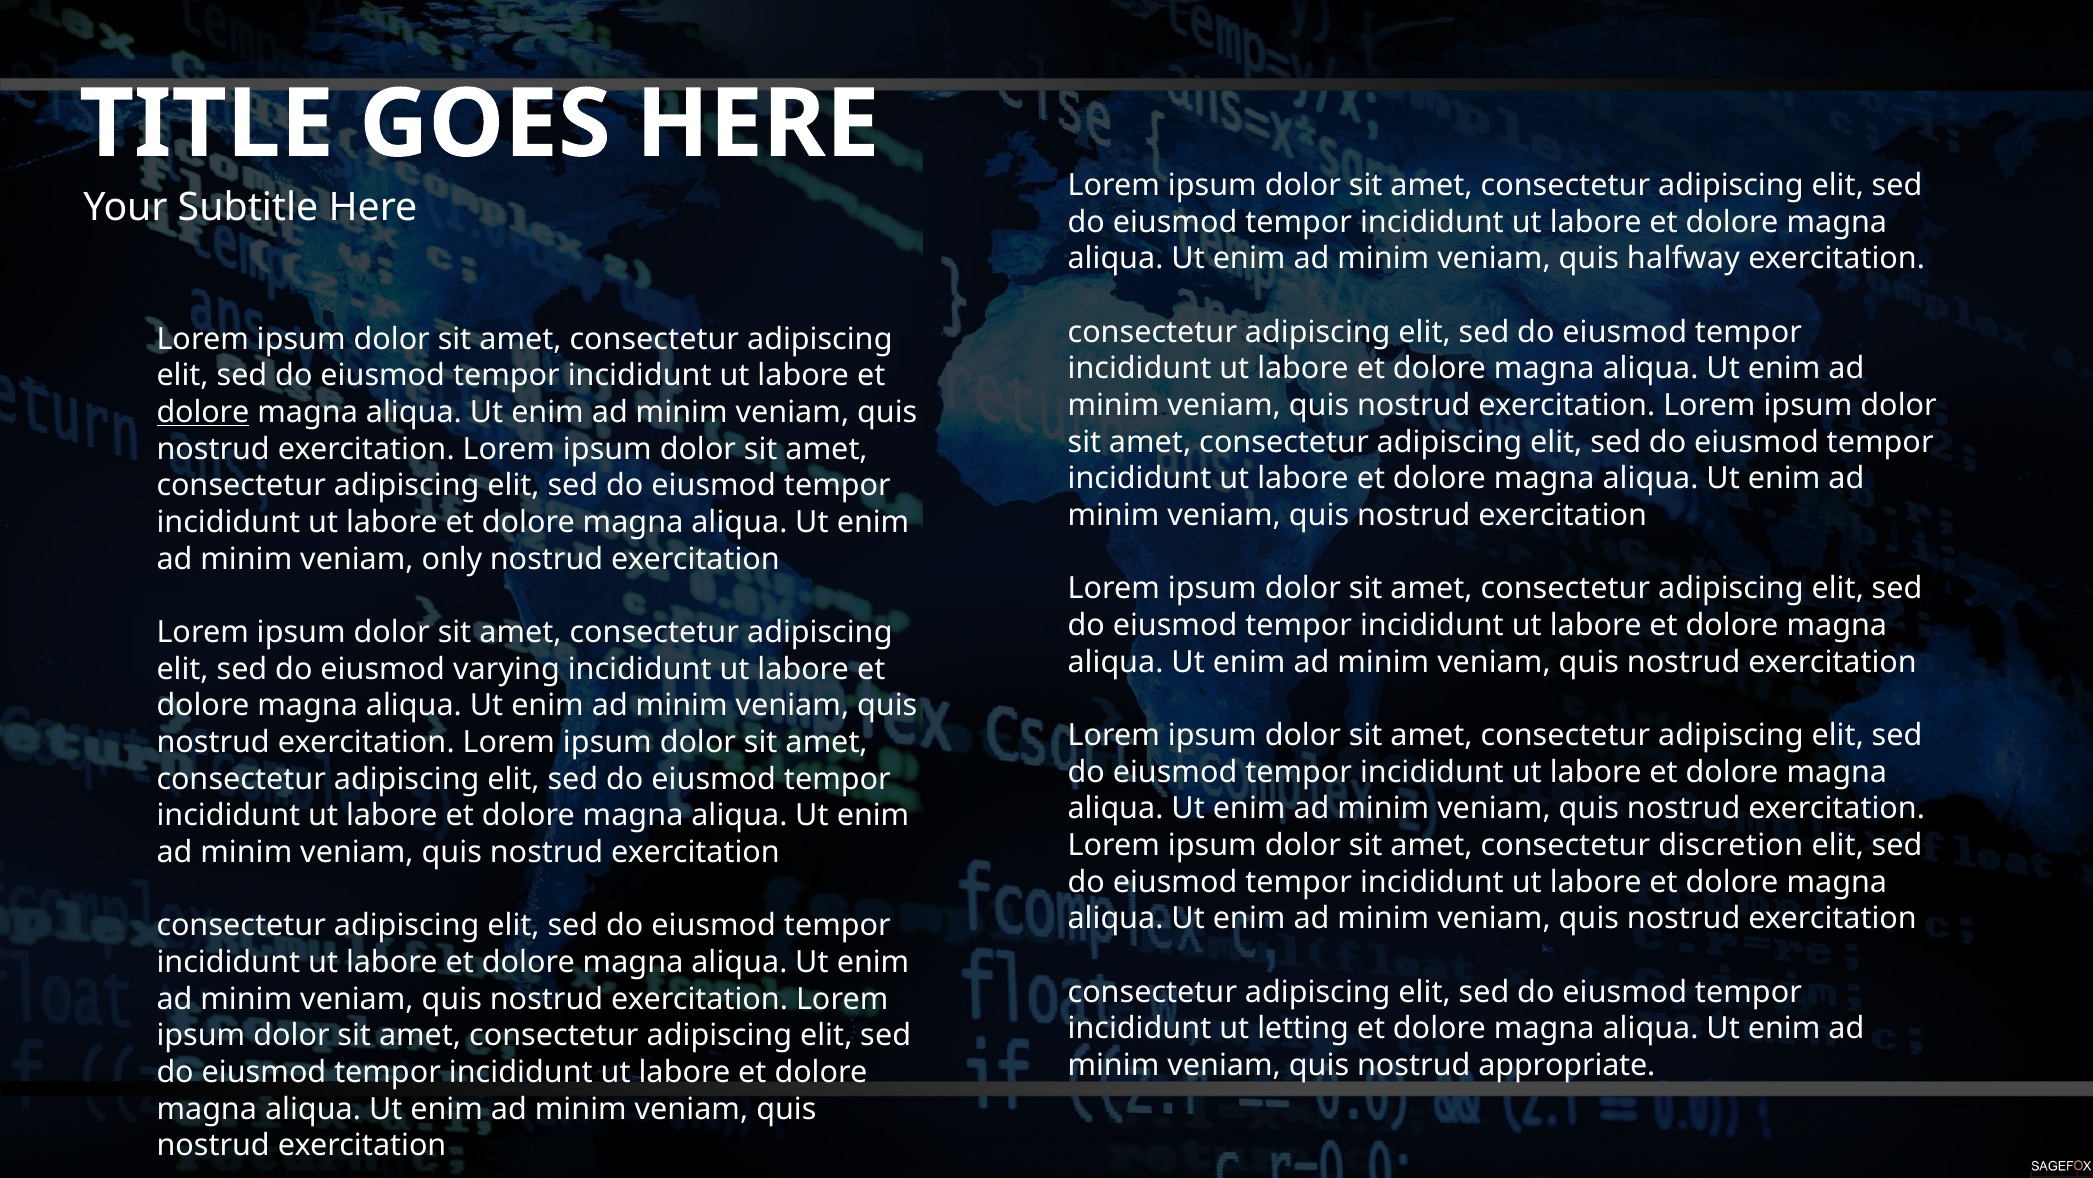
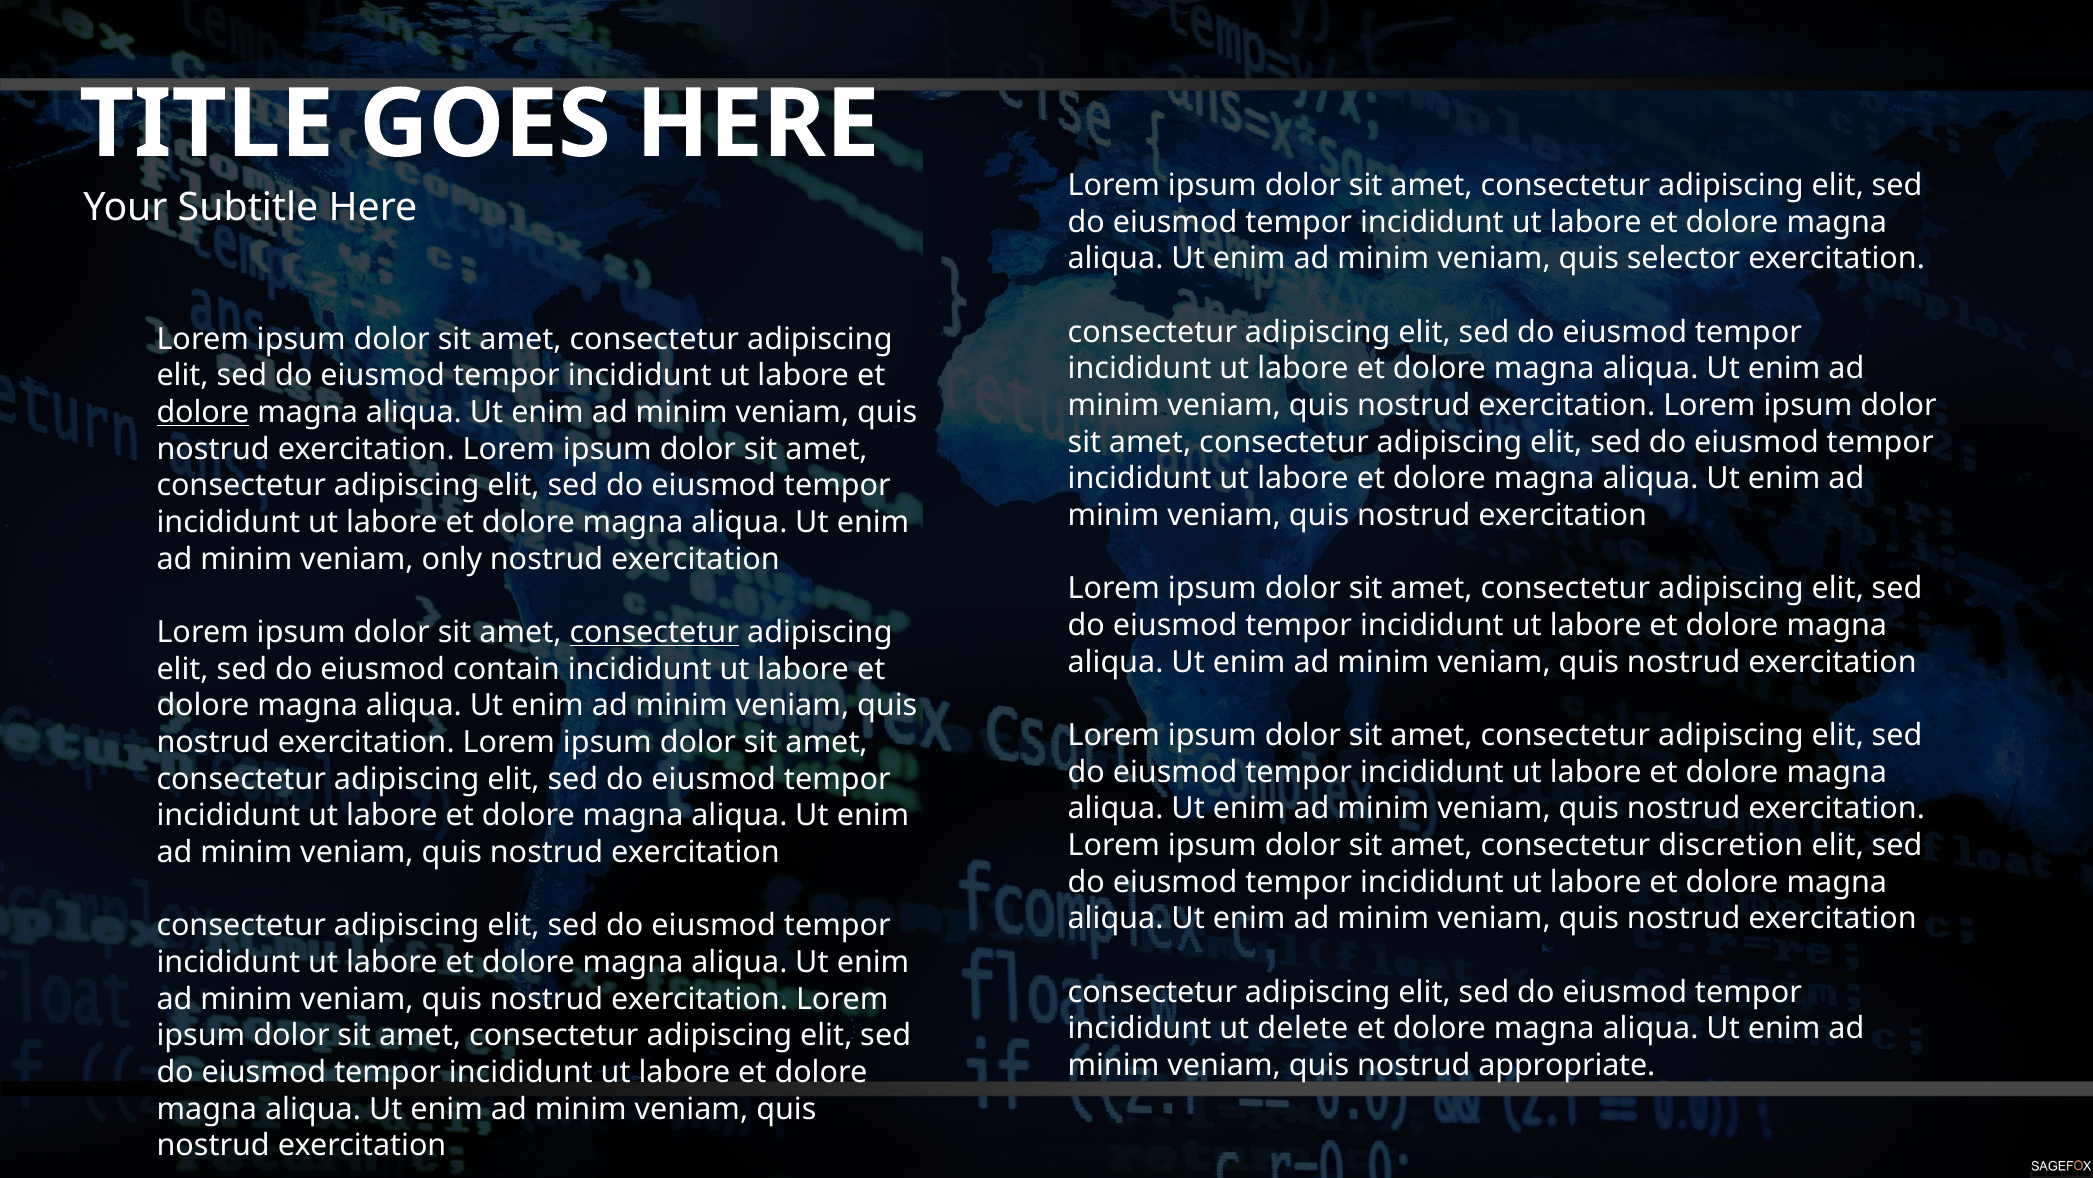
halfway: halfway -> selector
consectetur at (654, 632) underline: none -> present
varying: varying -> contain
letting: letting -> delete
